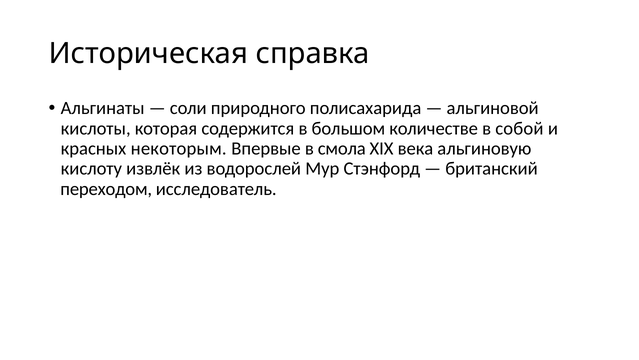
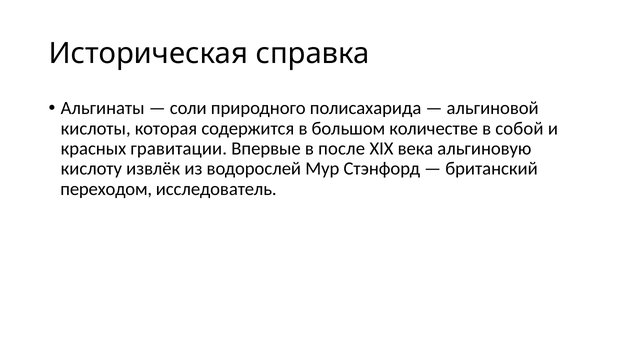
некоторым: некоторым -> гравитации
смола: смола -> после
